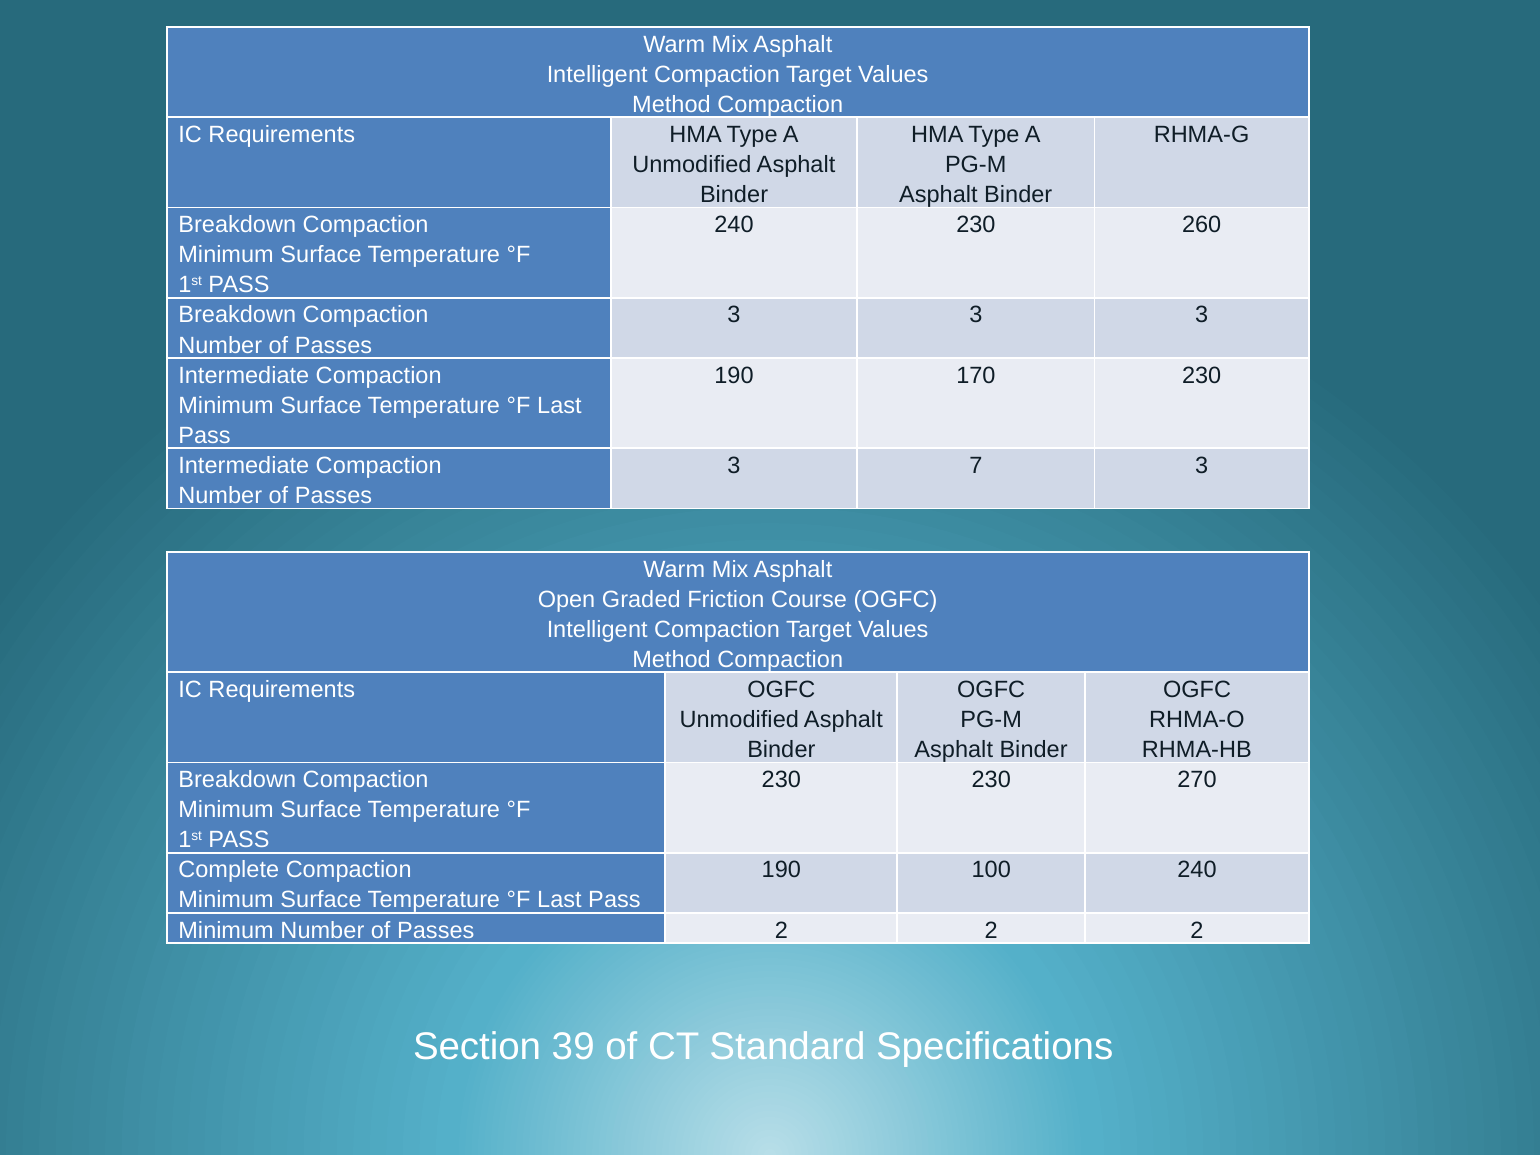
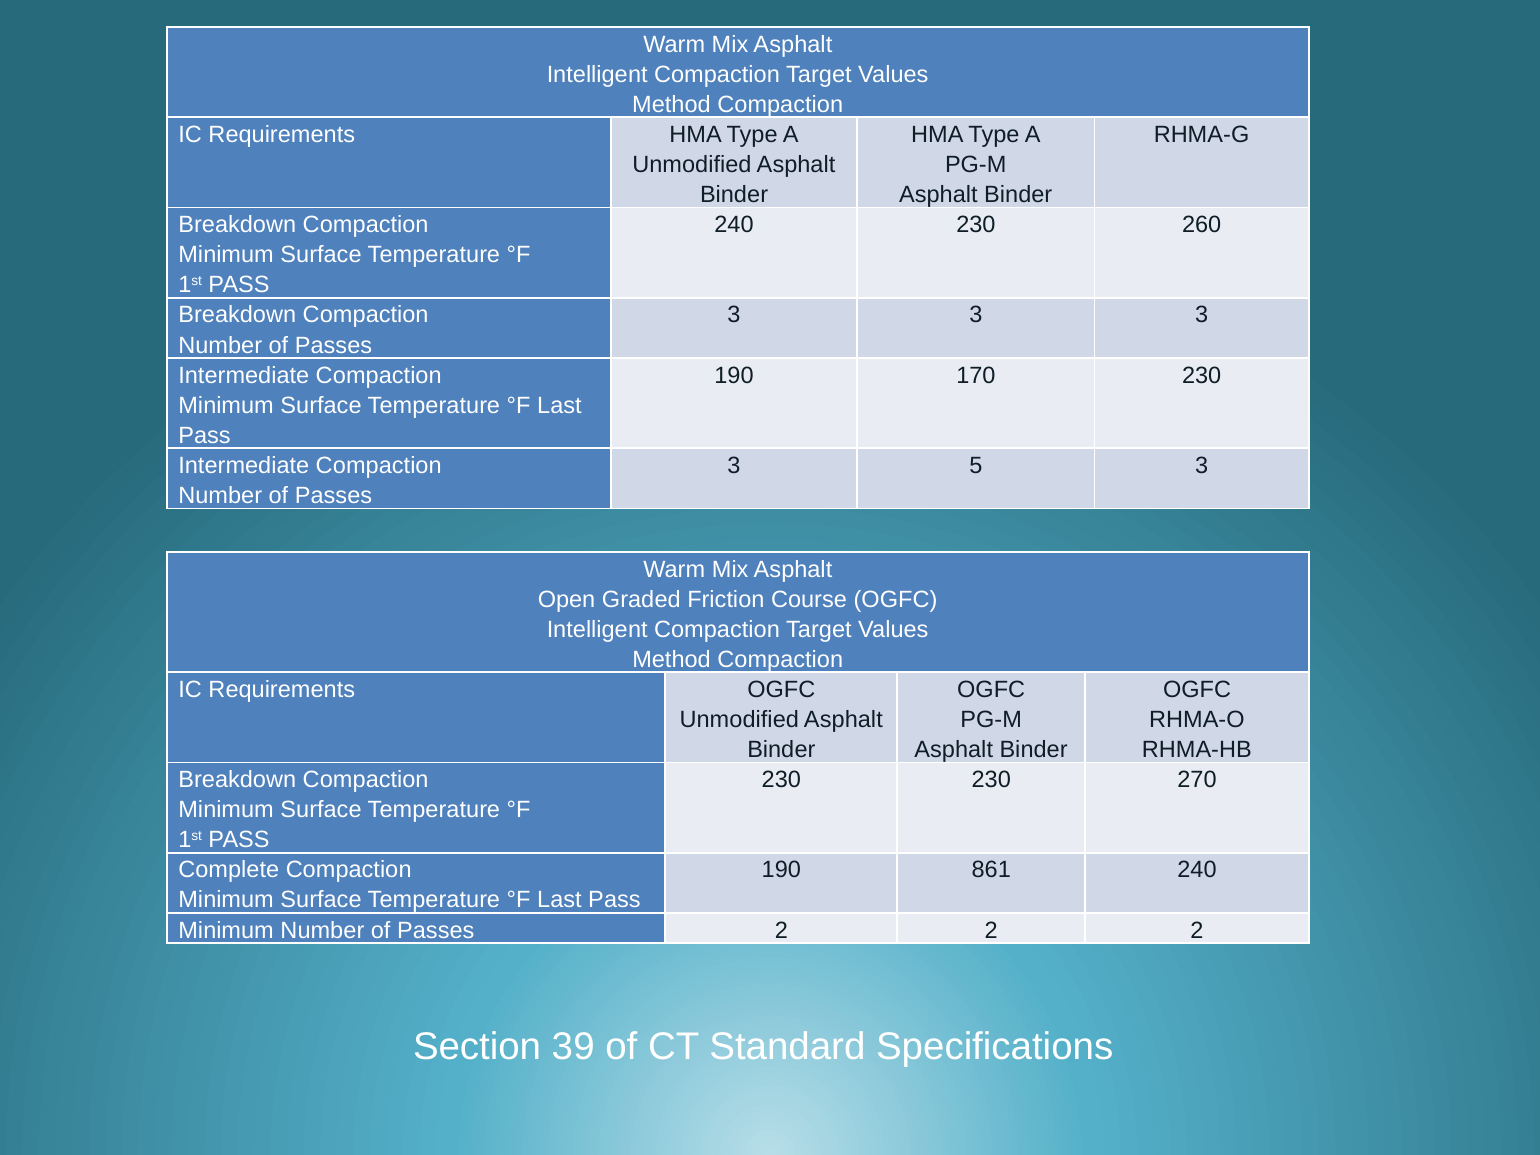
7: 7 -> 5
100: 100 -> 861
